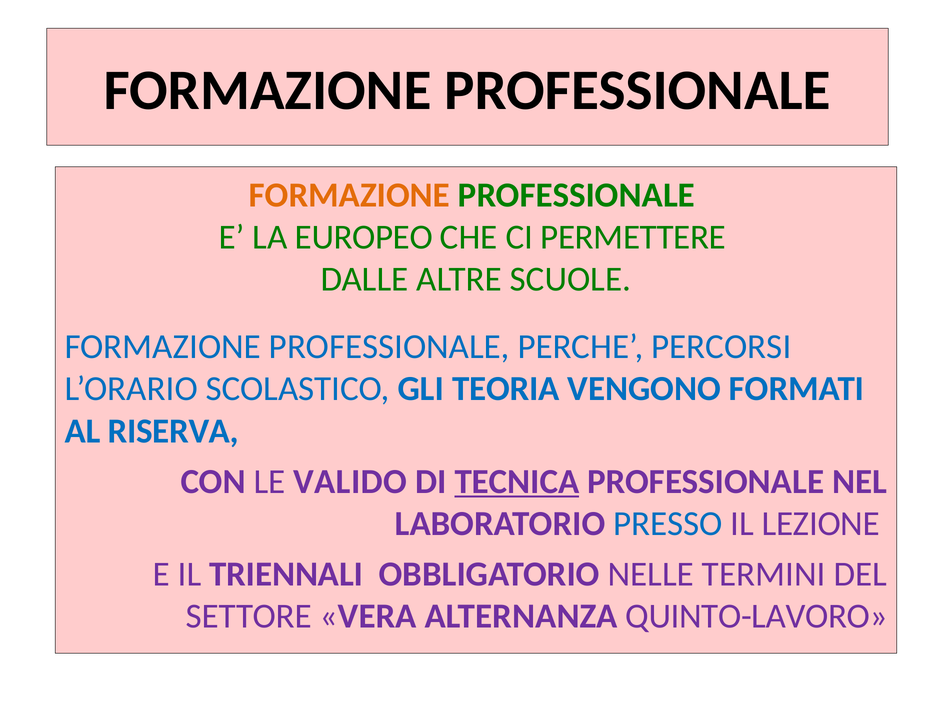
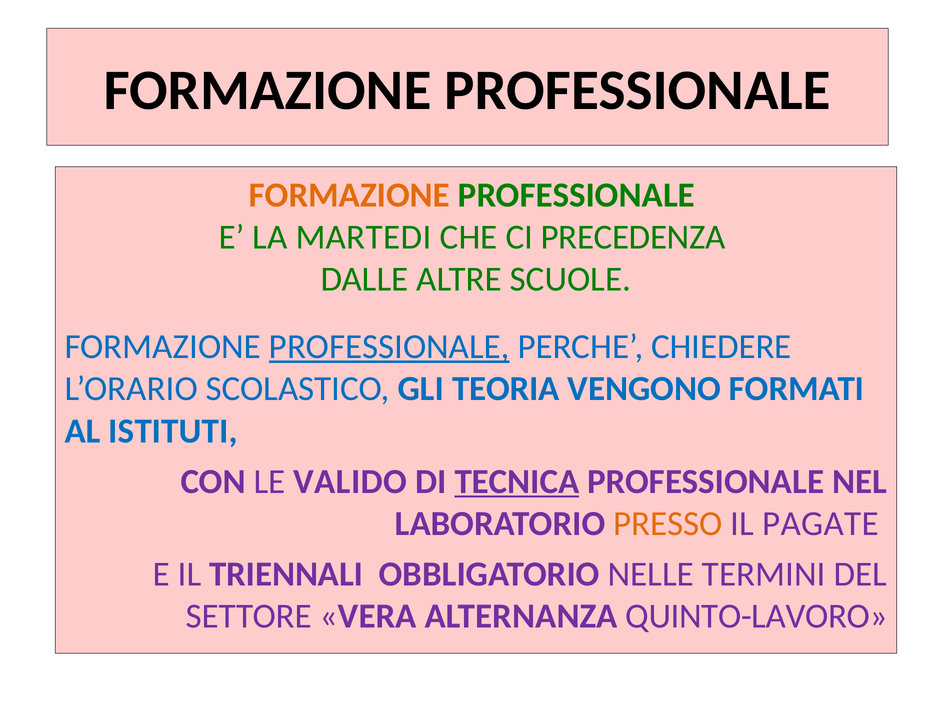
EUROPEO: EUROPEO -> MARTEDI
PERMETTERE: PERMETTERE -> PRECEDENZA
PROFESSIONALE at (389, 346) underline: none -> present
PERCORSI: PERCORSI -> CHIEDERE
RISERVA: RISERVA -> ISTITUTI
PRESSO colour: blue -> orange
LEZIONE: LEZIONE -> PAGATE
